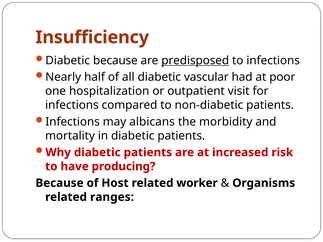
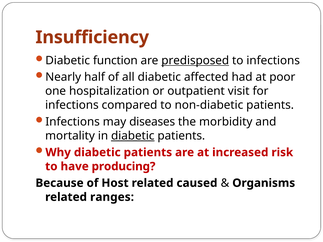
Diabetic because: because -> function
vascular: vascular -> affected
albicans: albicans -> diseases
diabetic at (133, 136) underline: none -> present
worker: worker -> caused
